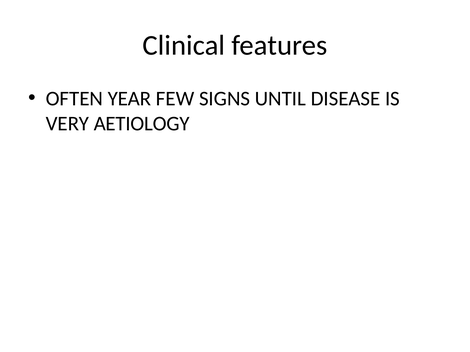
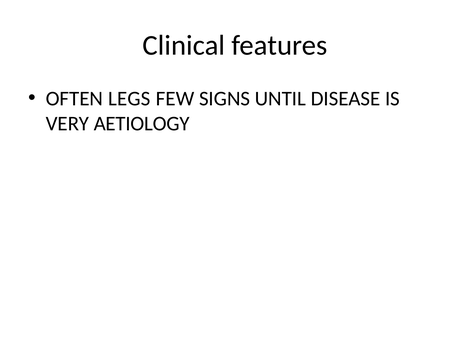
YEAR: YEAR -> LEGS
